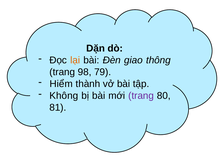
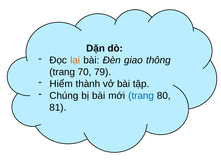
98: 98 -> 70
Không: Không -> Chúng
trang at (141, 95) colour: purple -> blue
